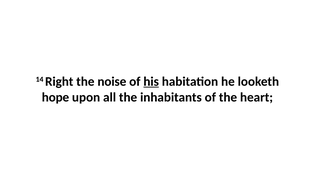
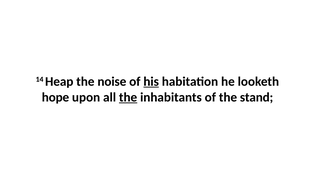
Right: Right -> Heap
the at (128, 97) underline: none -> present
heart: heart -> stand
